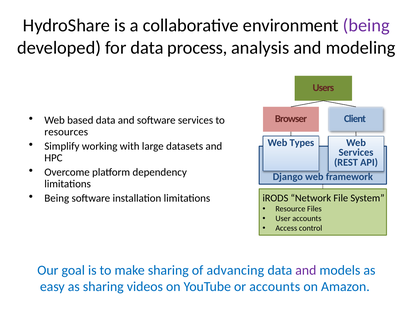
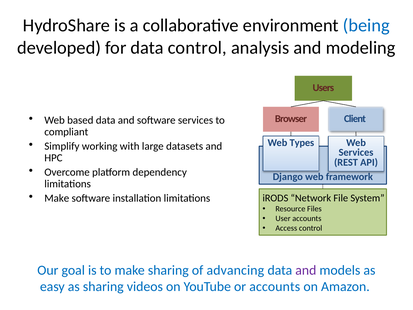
being at (366, 26) colour: purple -> blue
data process: process -> control
resources: resources -> compliant
Being at (57, 198): Being -> Make
